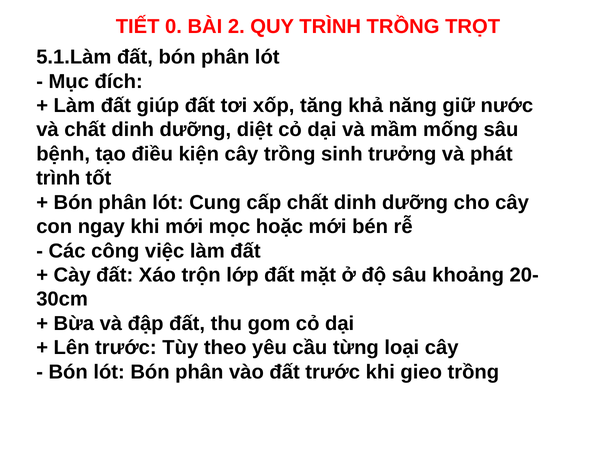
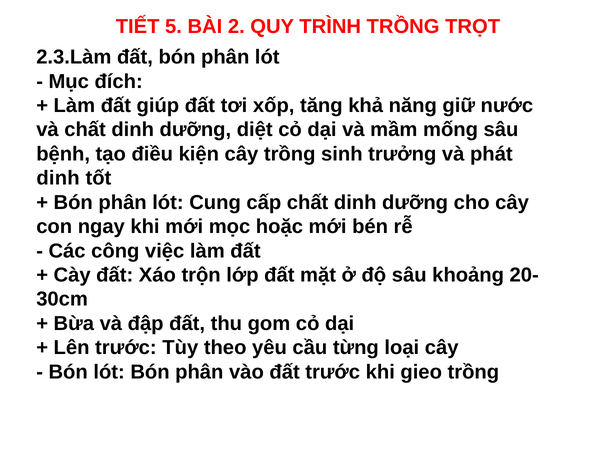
0: 0 -> 5
5.1.Làm: 5.1.Làm -> 2.3.Làm
trình at (58, 178): trình -> dinh
